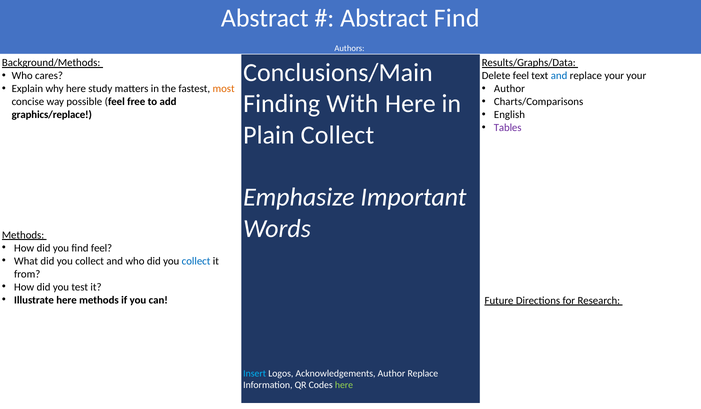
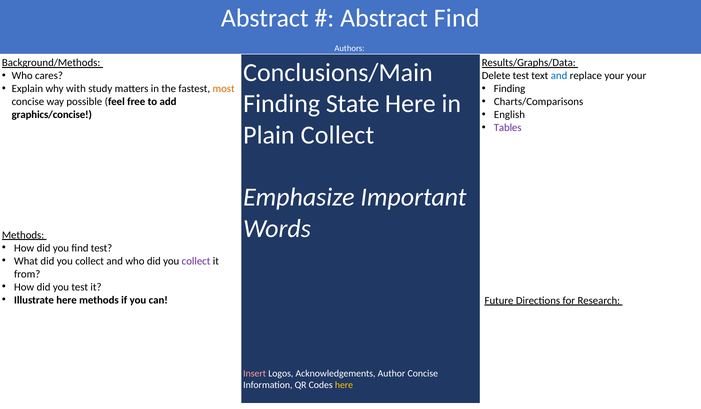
Delete feel: feel -> test
why here: here -> with
Author at (509, 89): Author -> Finding
With: With -> State
graphics/replace: graphics/replace -> graphics/concise
find feel: feel -> test
collect at (196, 261) colour: blue -> purple
Insert colour: light blue -> pink
Author Replace: Replace -> Concise
here at (344, 385) colour: light green -> yellow
